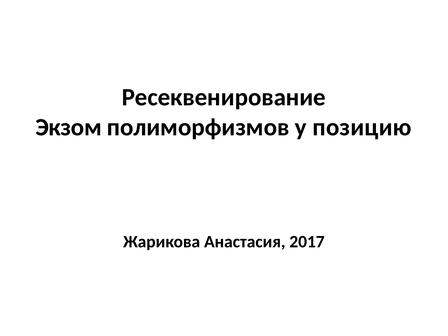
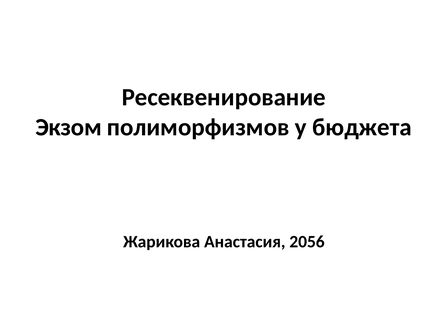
позицию: позицию -> бюджета
2017: 2017 -> 2056
